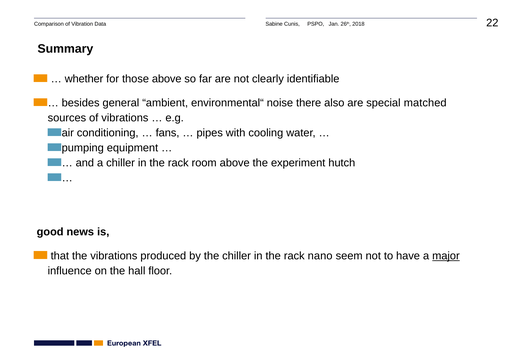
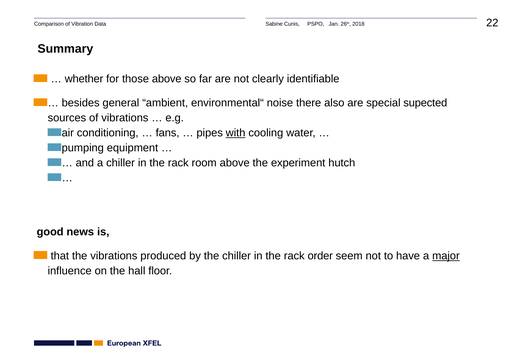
matched: matched -> supected
with underline: none -> present
nano: nano -> order
